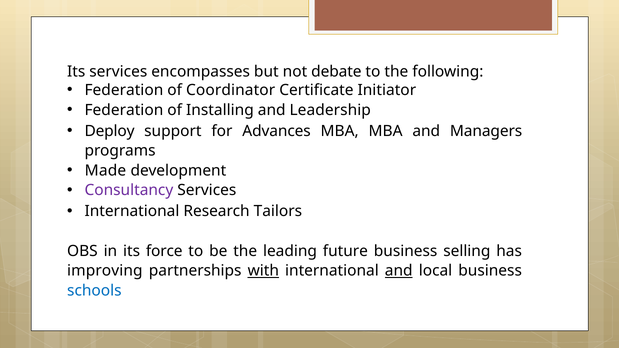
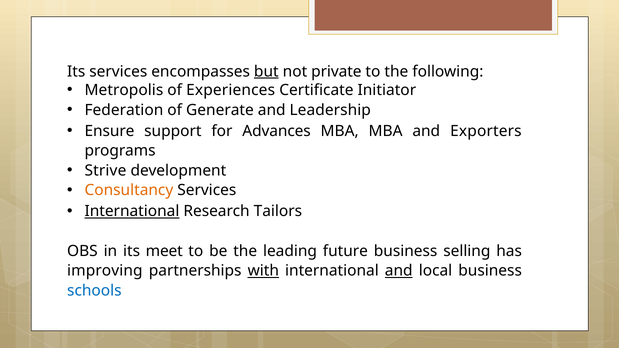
but underline: none -> present
debate: debate -> private
Federation at (124, 90): Federation -> Metropolis
Coordinator: Coordinator -> Experiences
Installing: Installing -> Generate
Deploy: Deploy -> Ensure
Managers: Managers -> Exporters
Made: Made -> Strive
Consultancy colour: purple -> orange
International at (132, 211) underline: none -> present
force: force -> meet
